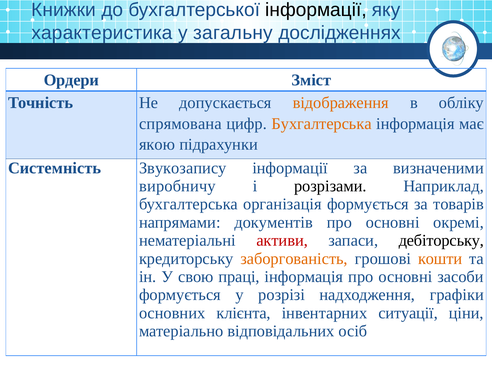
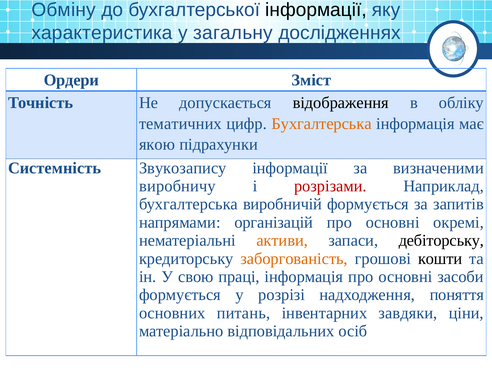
Книжки: Книжки -> Обміну
відображення colour: orange -> black
спрямована: спрямована -> тематичних
розрізами colour: black -> red
організація: організація -> виробничій
товарів: товарів -> запитів
документів: документів -> організацій
активи colour: red -> orange
кошти colour: orange -> black
графіки: графіки -> поняття
клієнта: клієнта -> питань
ситуації: ситуації -> завдяки
